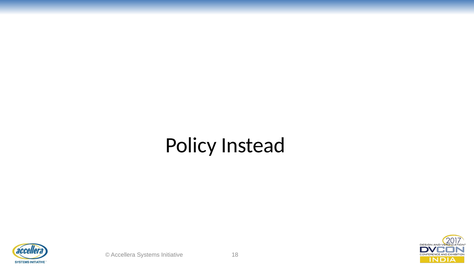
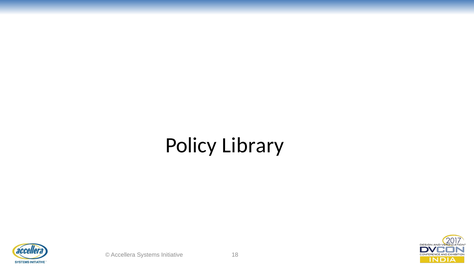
Instead: Instead -> Library
